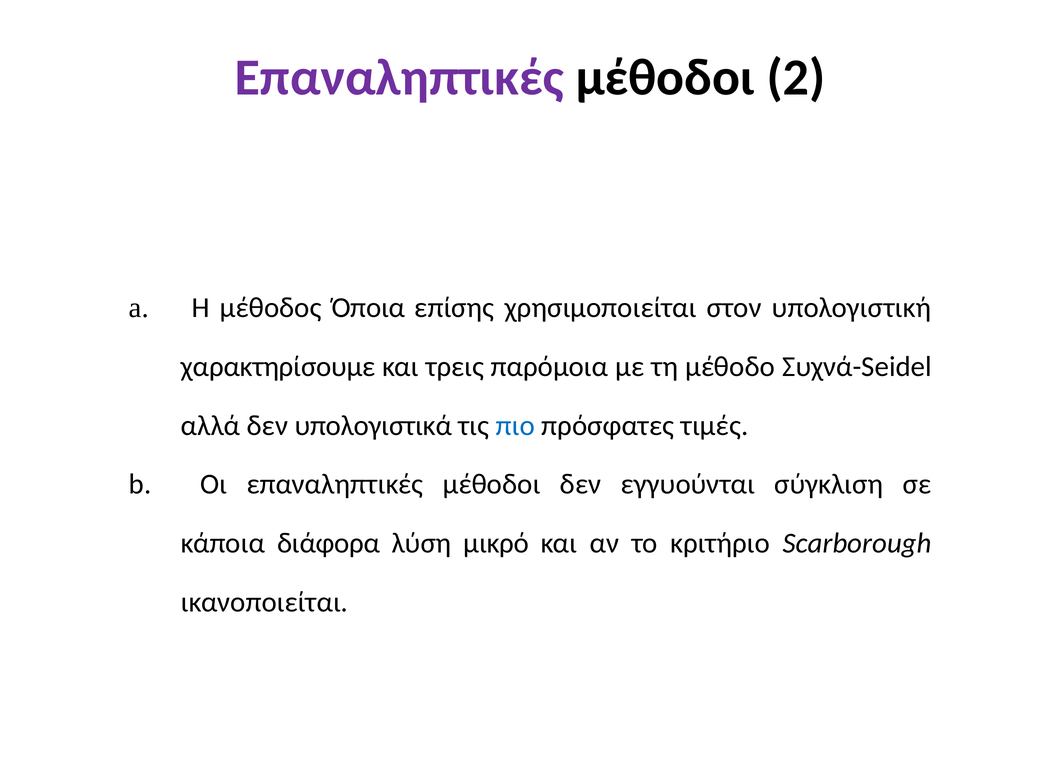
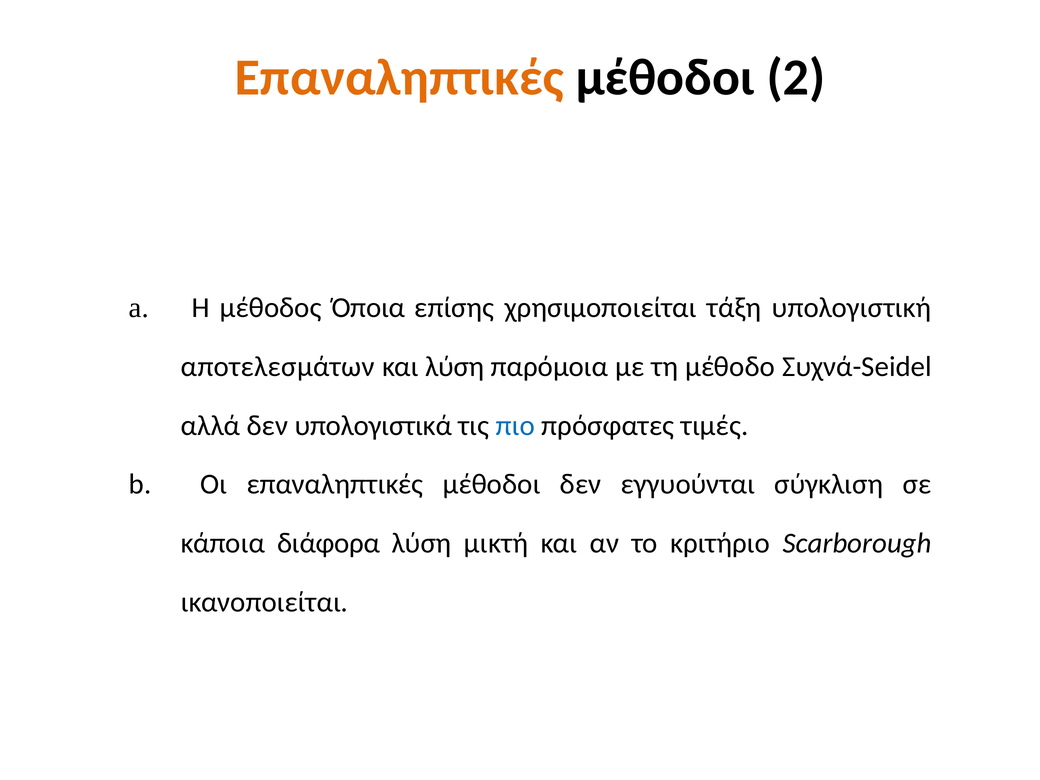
Επαναληπτικές at (399, 78) colour: purple -> orange
στον: στον -> τάξη
χαρακτηρίσουμε: χαρακτηρίσουμε -> αποτελεσμάτων
και τρεις: τρεις -> λύση
μικρό: μικρό -> μικτή
